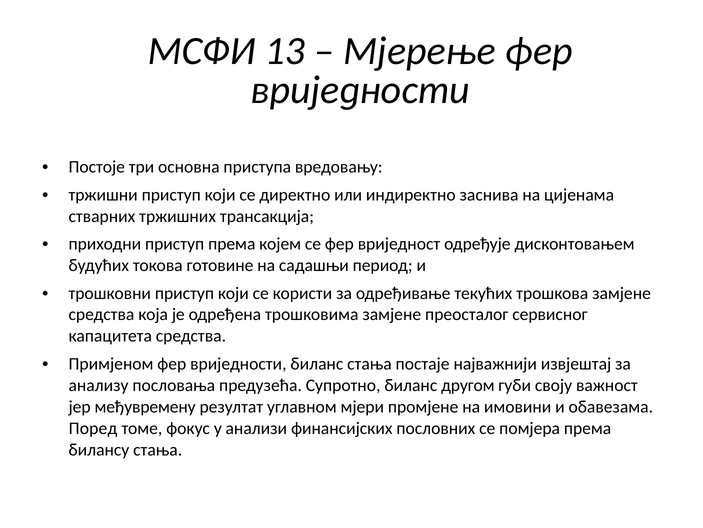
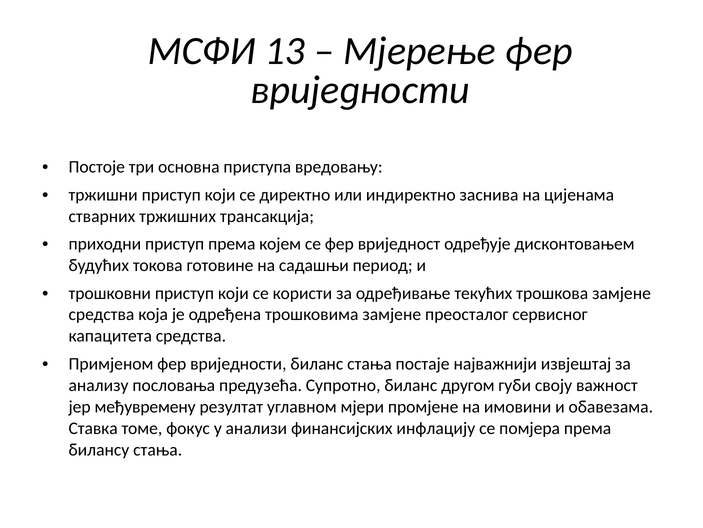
Поред: Поред -> Ставка
пословних: пословних -> инфлацију
